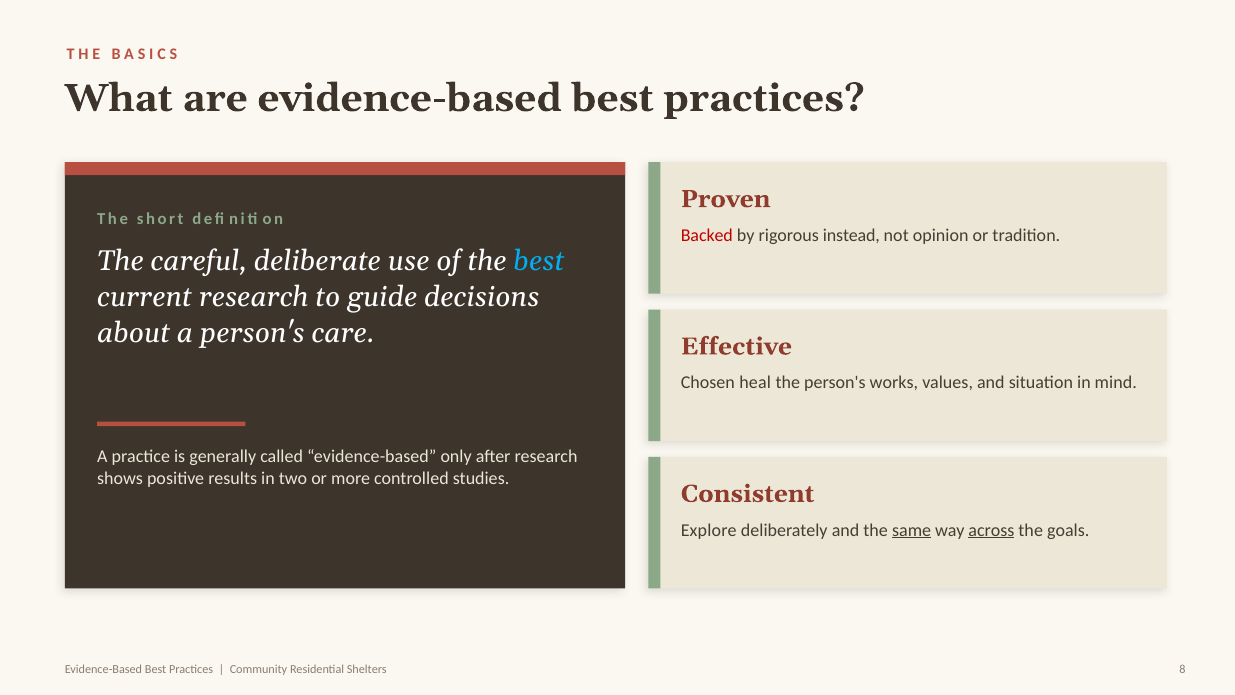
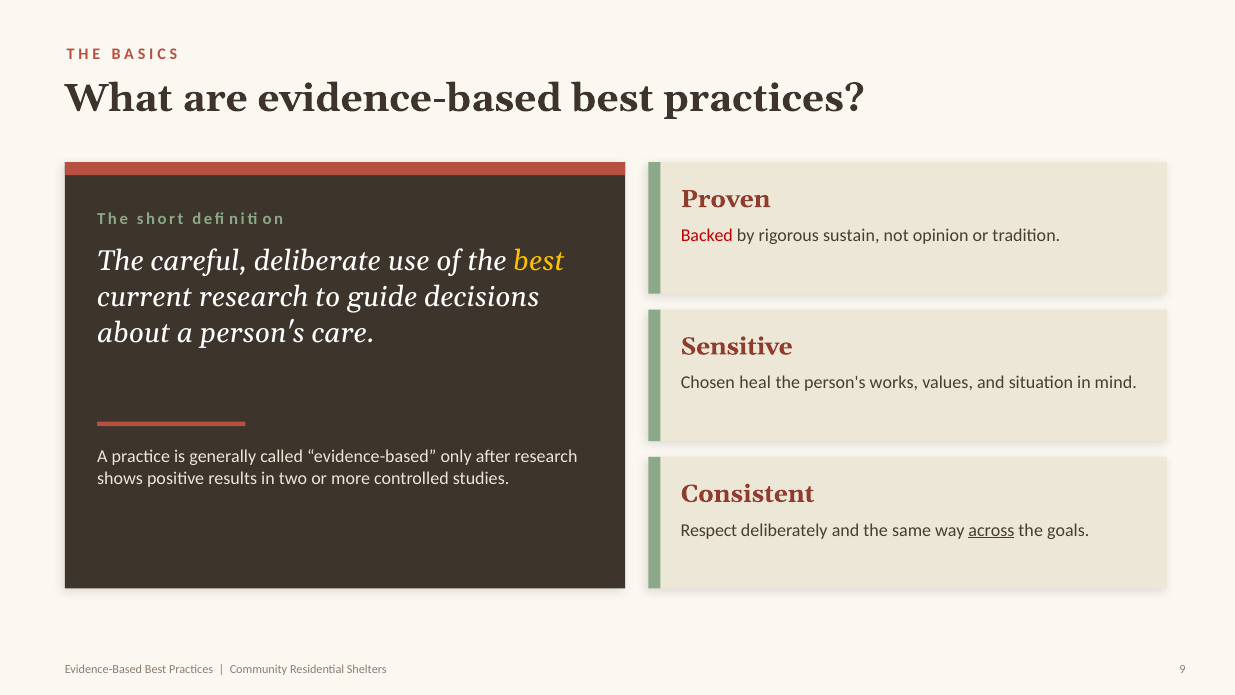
instead: instead -> sustain
best at (539, 261) colour: light blue -> yellow
Effective: Effective -> Sensitive
Explore: Explore -> Respect
same underline: present -> none
8: 8 -> 9
